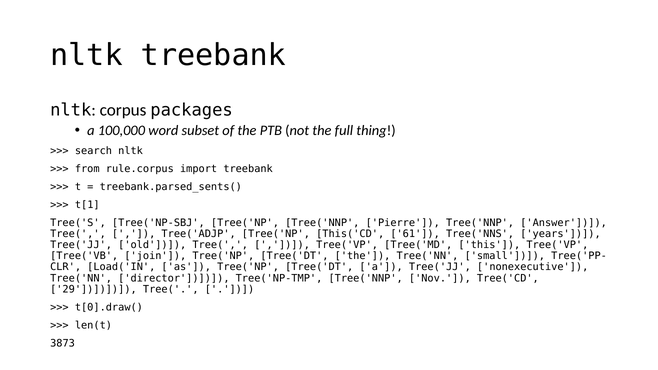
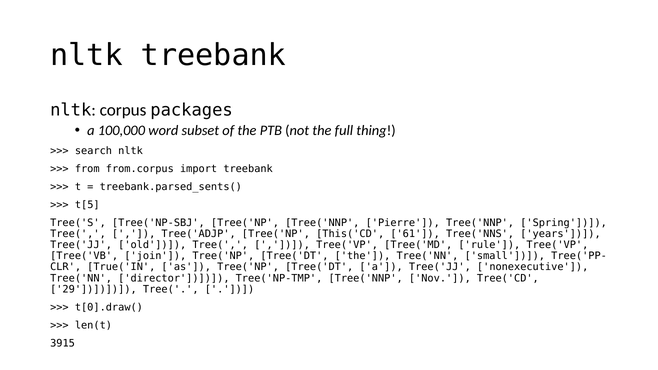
rule.corpus: rule.corpus -> from.corpus
t[1: t[1 -> t[5
Answer: Answer -> Spring
this: this -> rule
Load('IN: Load('IN -> True('IN
3873: 3873 -> 3915
